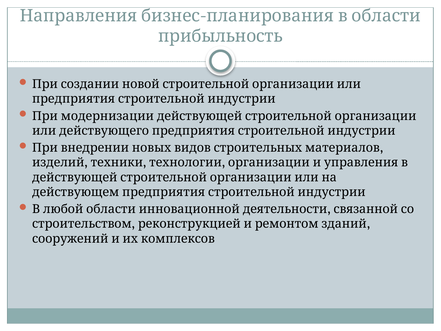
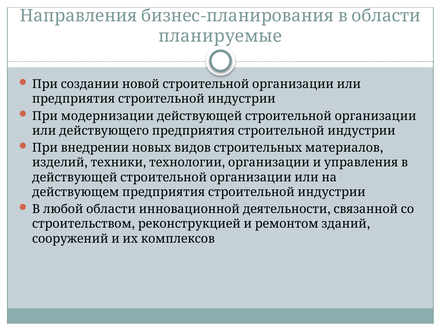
прибыльность: прибыльность -> планируемые
